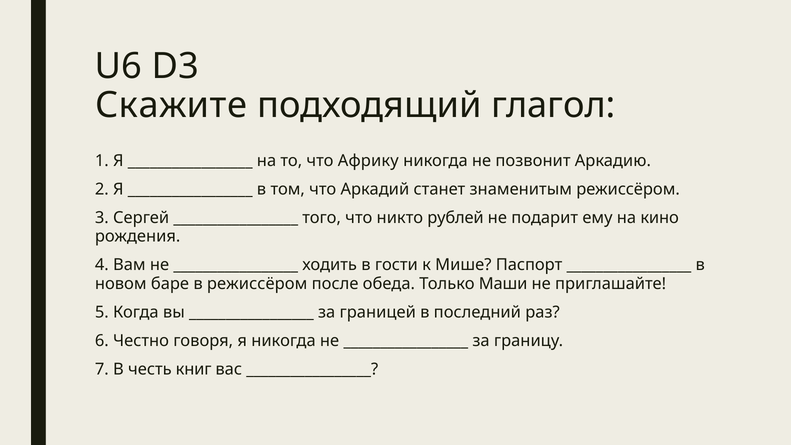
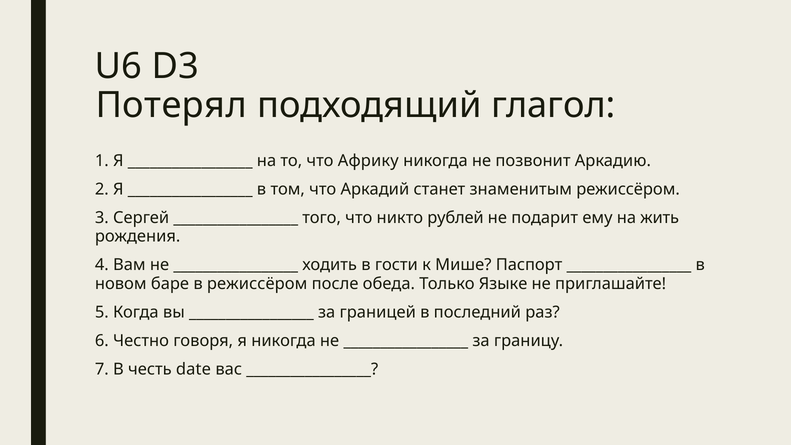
Скажите: Скажите -> Потерял
кино: кино -> жить
Маши: Маши -> Языке
книг: книг -> date
